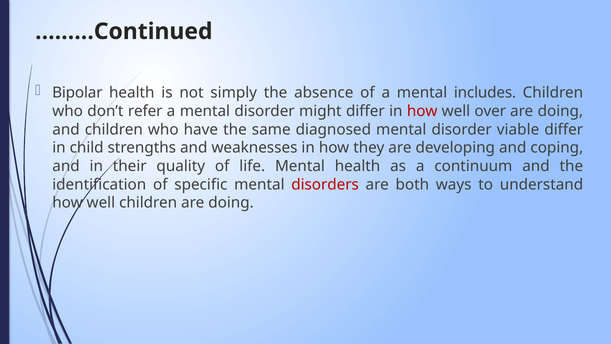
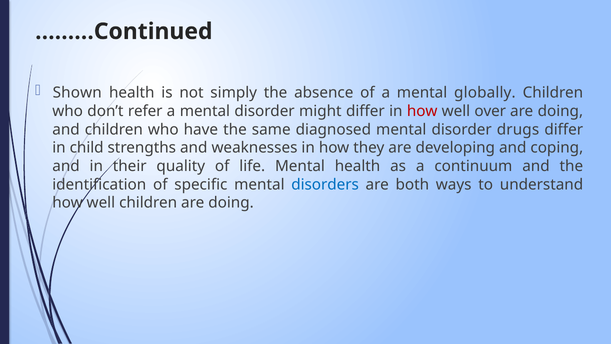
Bipolar: Bipolar -> Shown
includes: includes -> globally
viable: viable -> drugs
disorders colour: red -> blue
